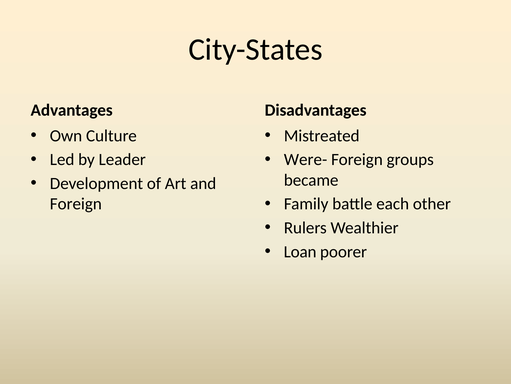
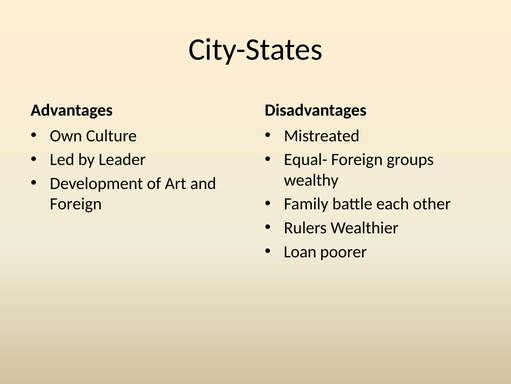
Were-: Were- -> Equal-
became: became -> wealthy
